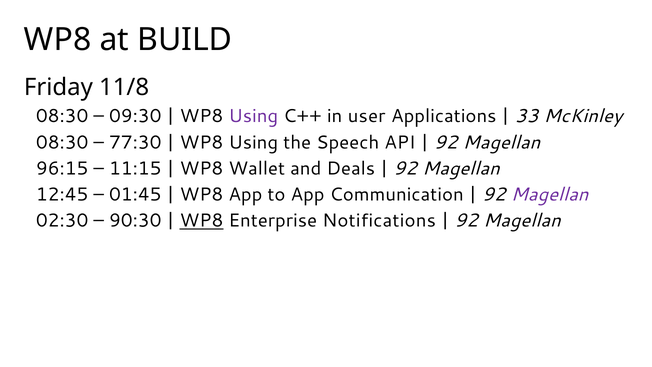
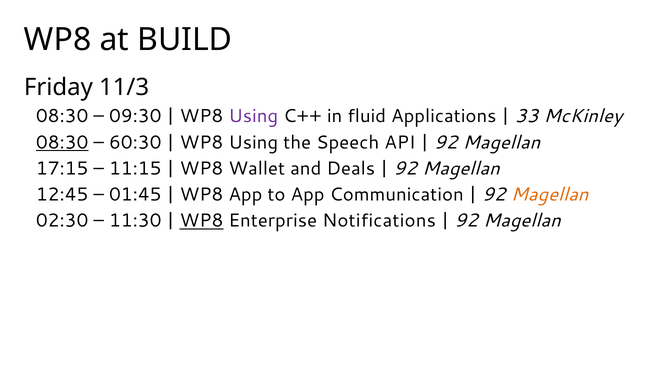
11/8: 11/8 -> 11/3
user: user -> fluid
08:30 at (62, 142) underline: none -> present
77:30: 77:30 -> 60:30
96:15: 96:15 -> 17:15
Magellan at (550, 195) colour: purple -> orange
90:30: 90:30 -> 11:30
